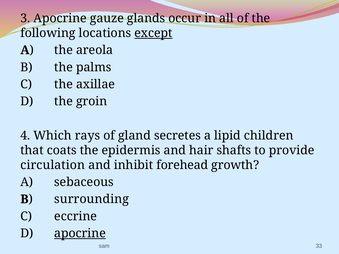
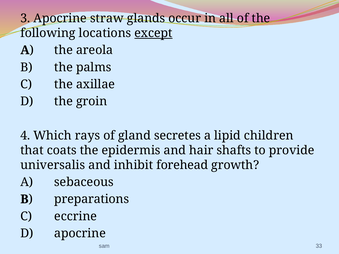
gauze: gauze -> straw
circulation: circulation -> universalis
surrounding: surrounding -> preparations
apocrine at (80, 234) underline: present -> none
